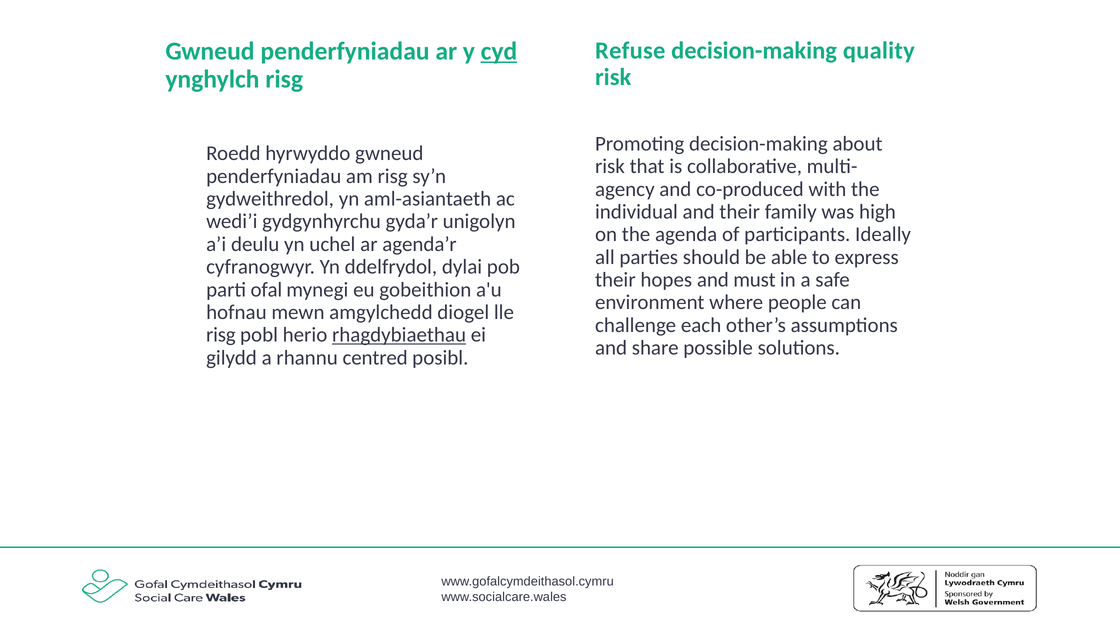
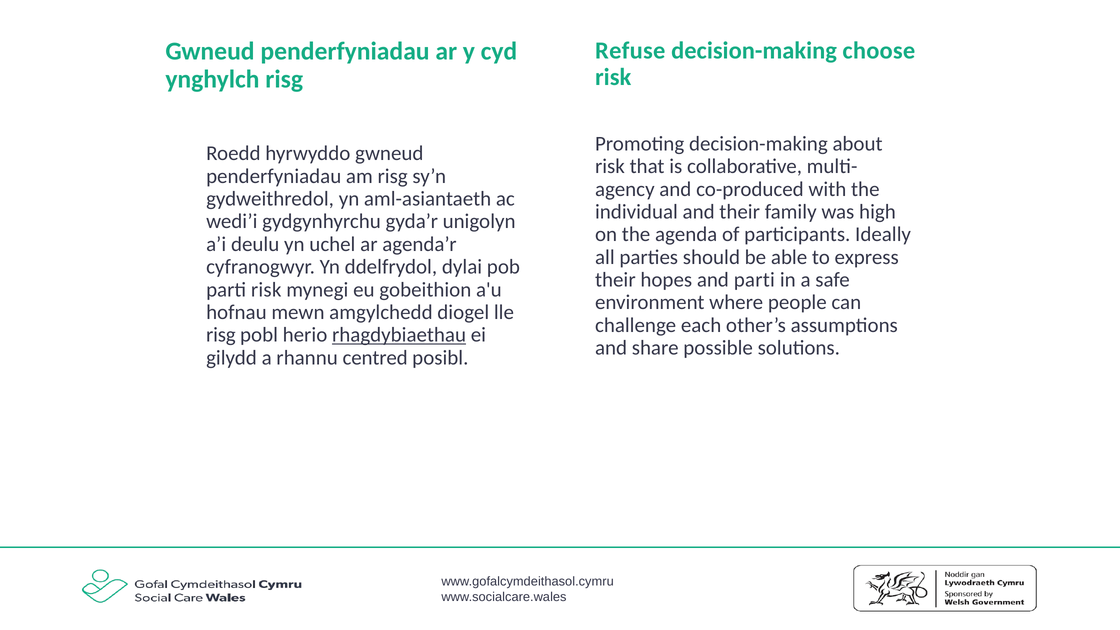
quality: quality -> choose
cyd underline: present -> none
and must: must -> parti
parti ofal: ofal -> risk
